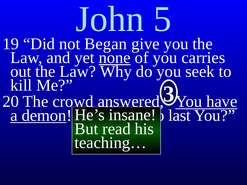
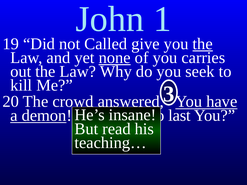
5: 5 -> 1
Began: Began -> Called
the at (203, 44) underline: none -> present
